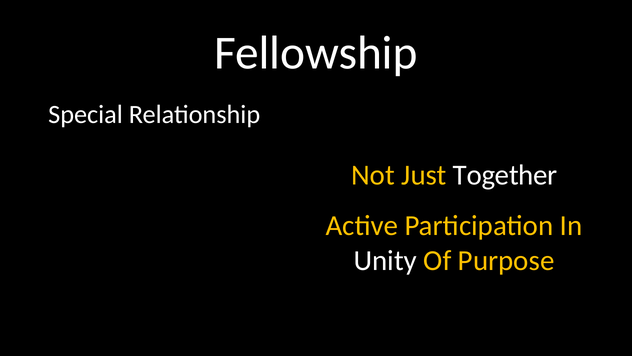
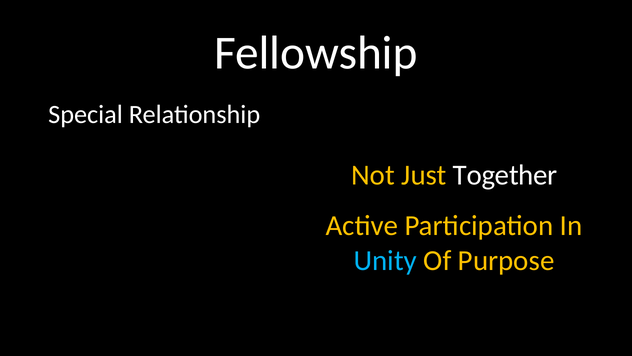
Unity colour: white -> light blue
